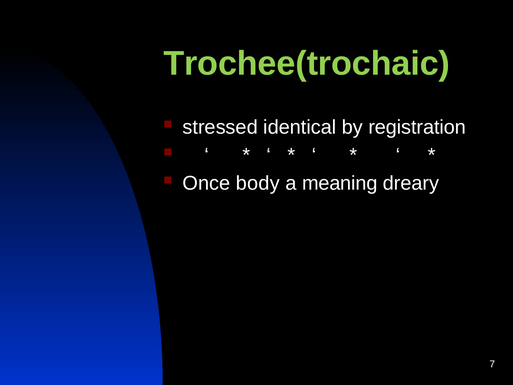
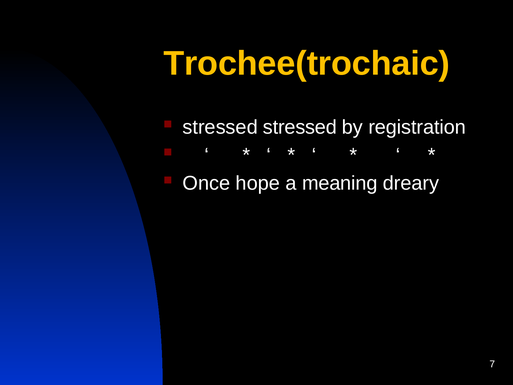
Trochee(trochaic colour: light green -> yellow
stressed identical: identical -> stressed
body: body -> hope
